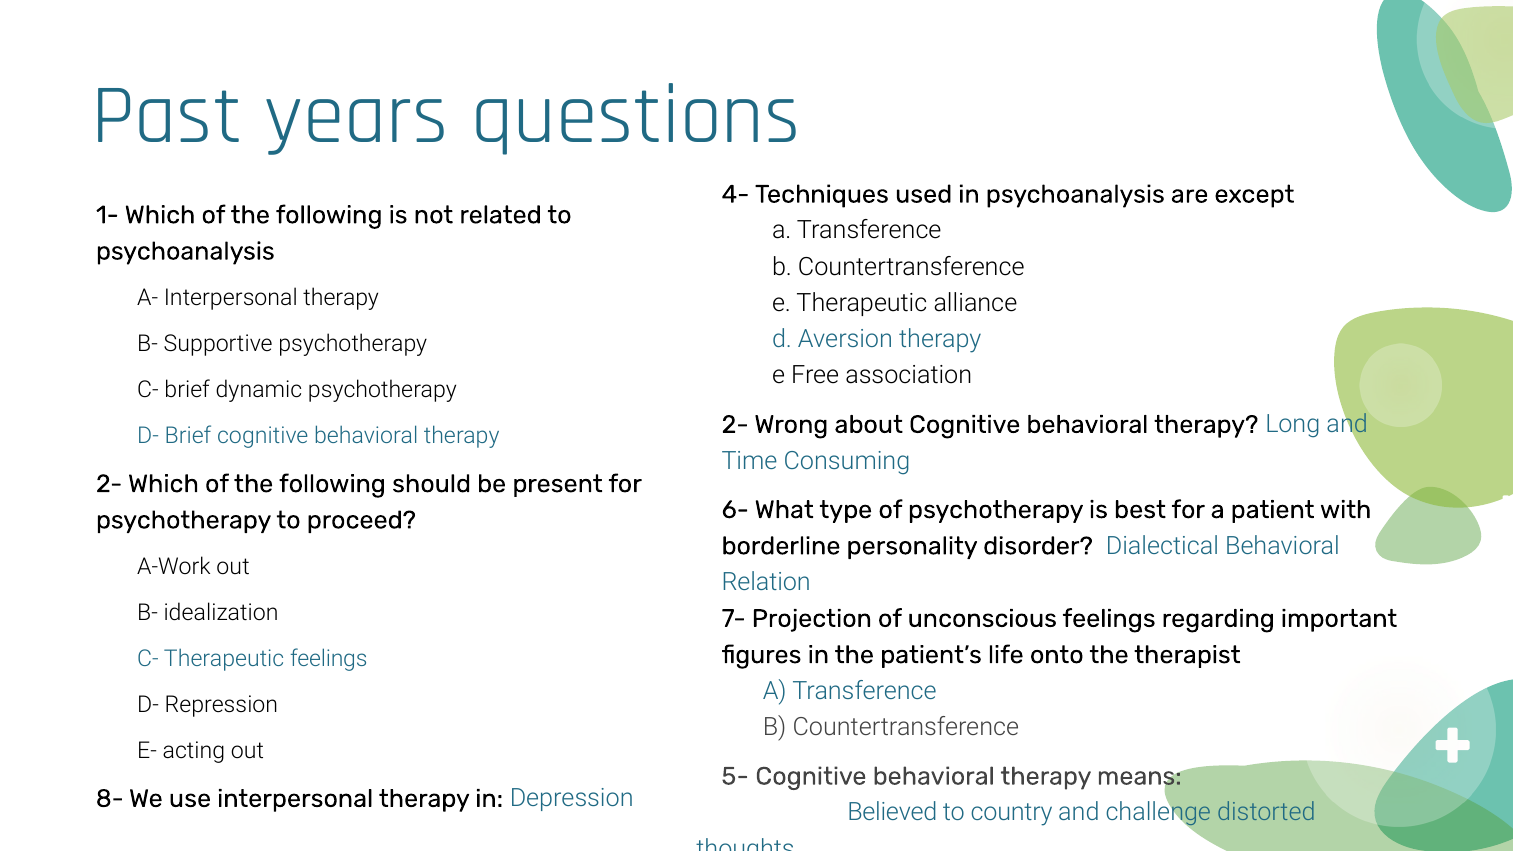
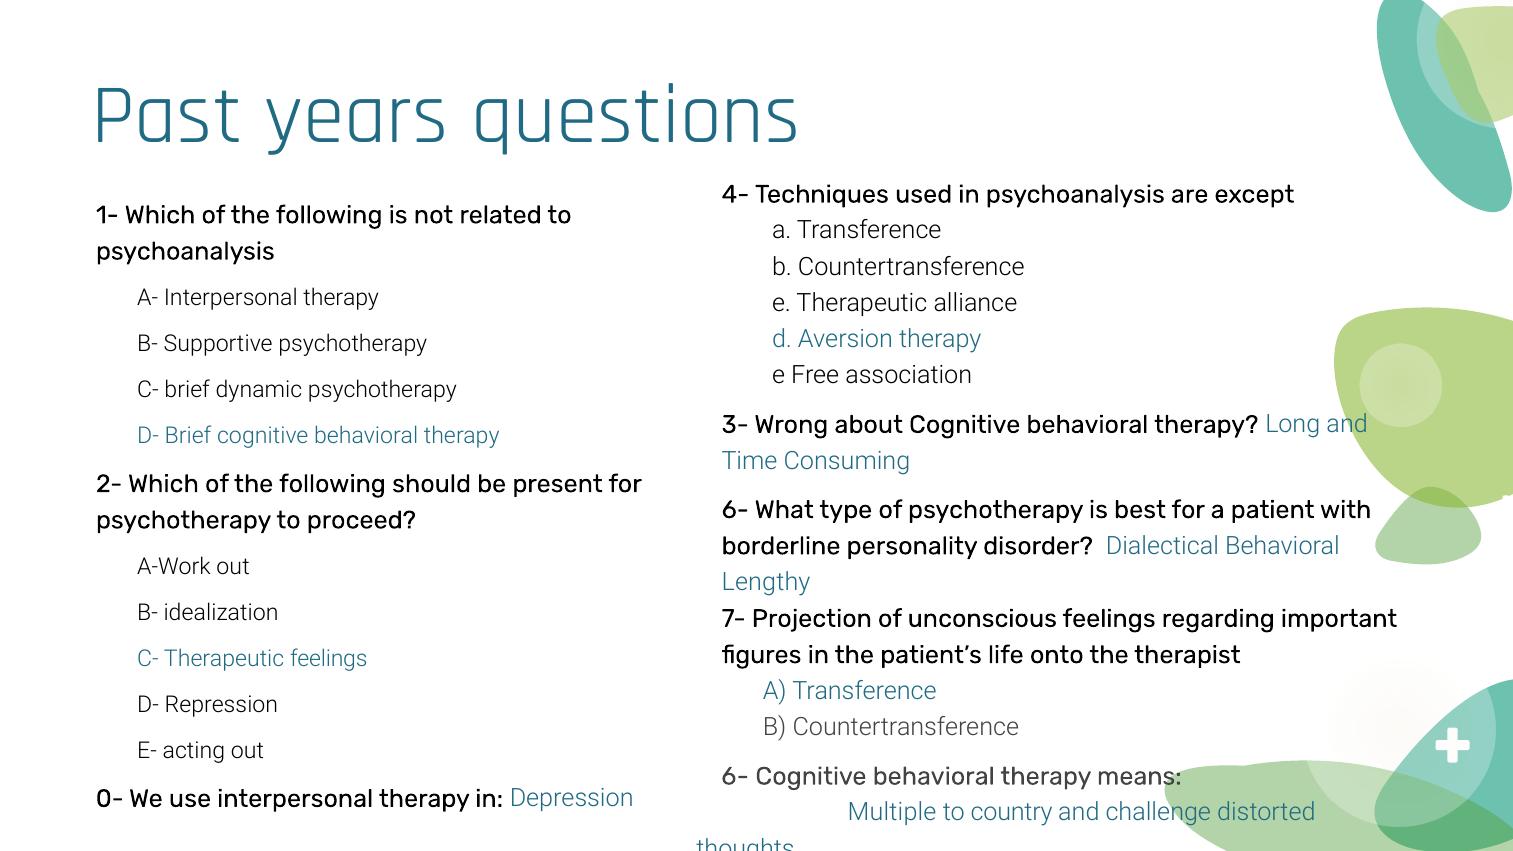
2- at (735, 425): 2- -> 3-
Relation: Relation -> Lengthy
5- at (735, 776): 5- -> 6-
8-: 8- -> 0-
Believed: Believed -> Multiple
